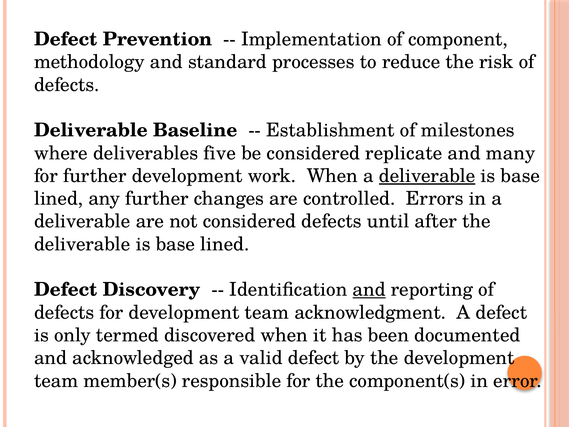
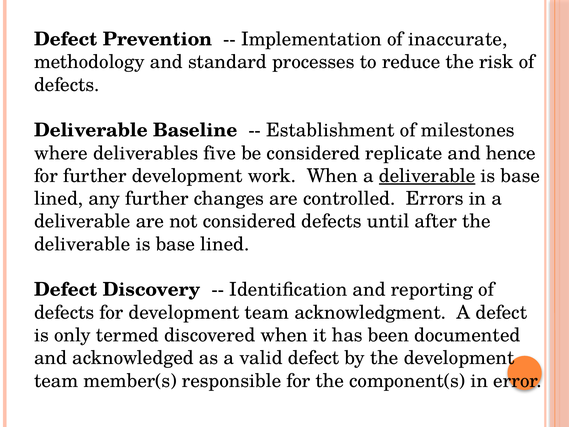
component: component -> inaccurate
many: many -> hence
and at (369, 290) underline: present -> none
